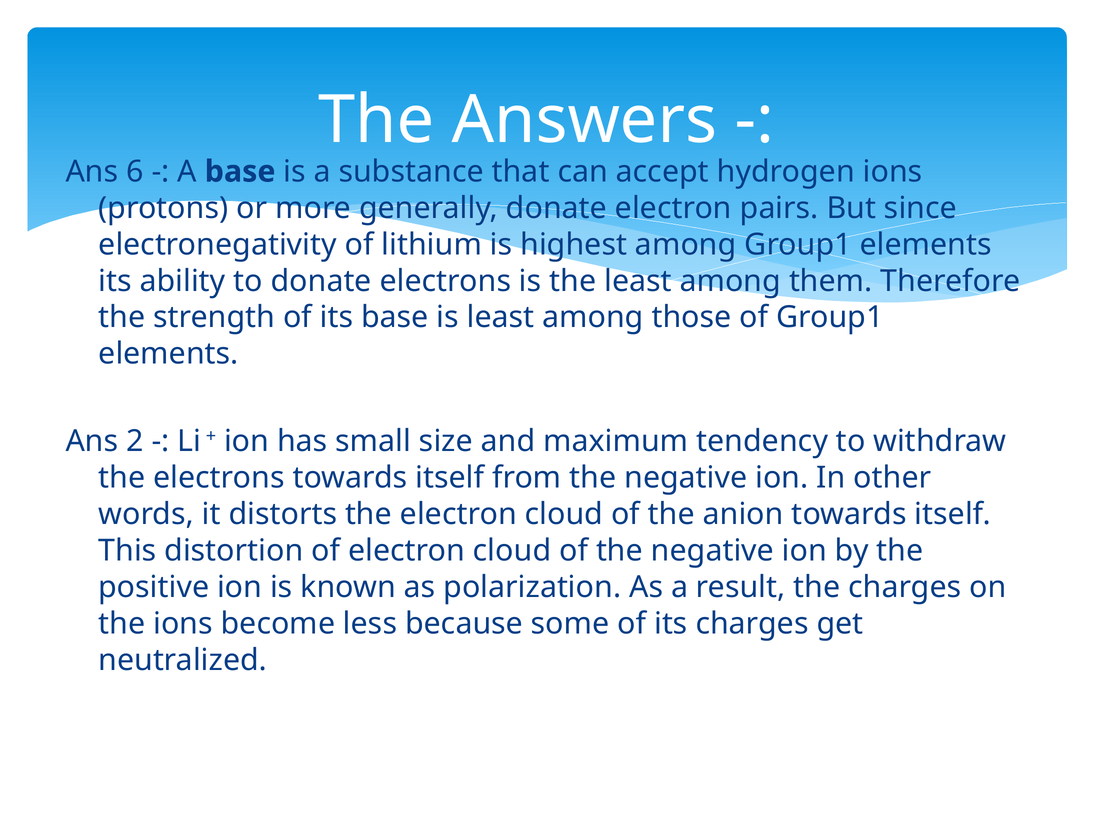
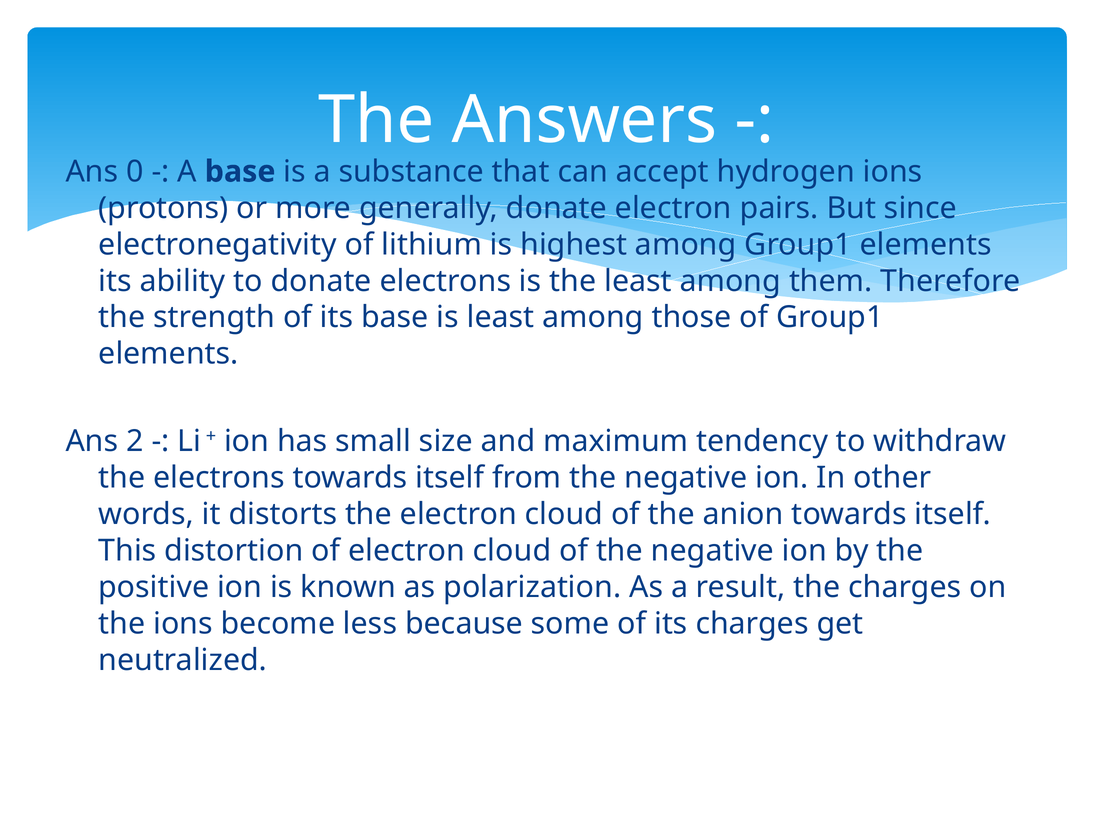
6: 6 -> 0
